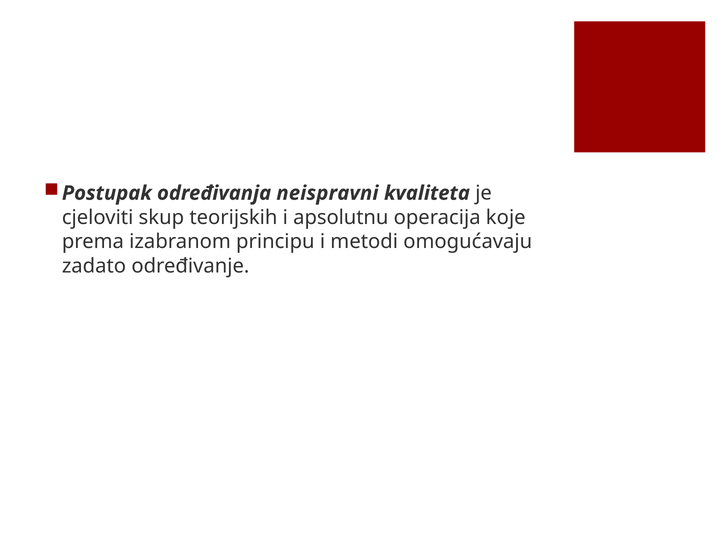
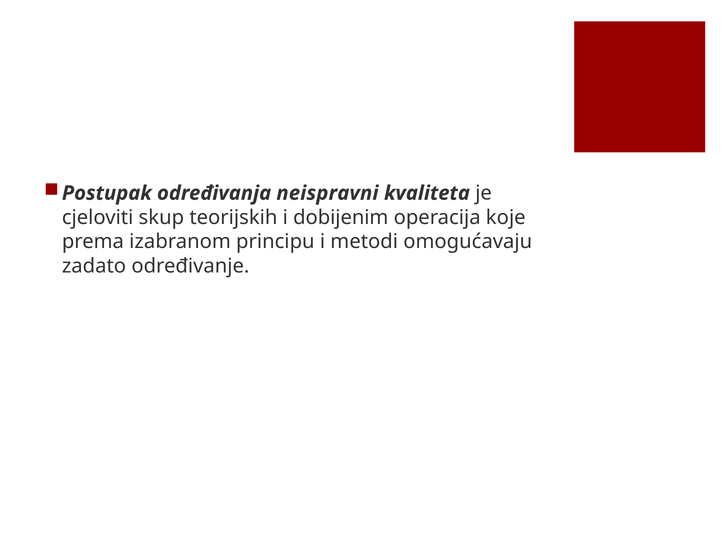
apsolutnu: apsolutnu -> dobijenim
